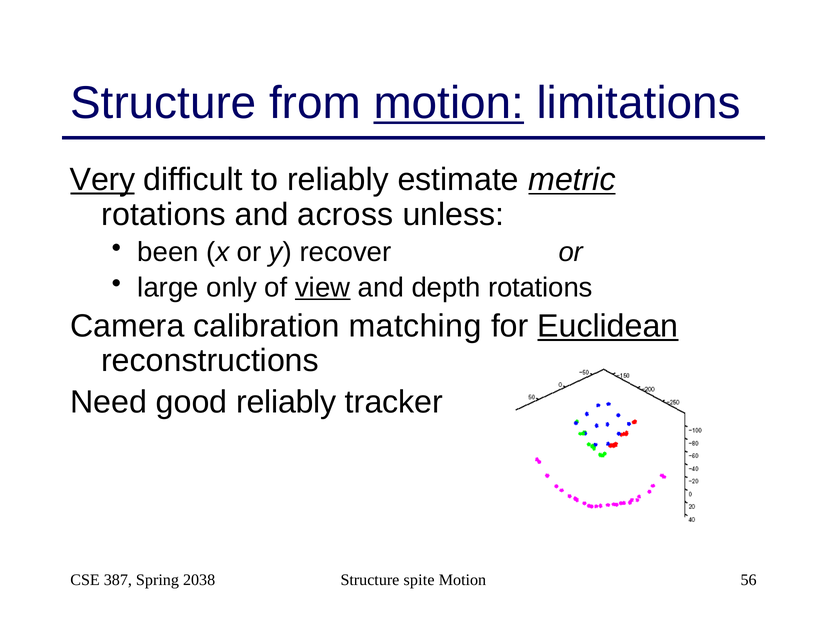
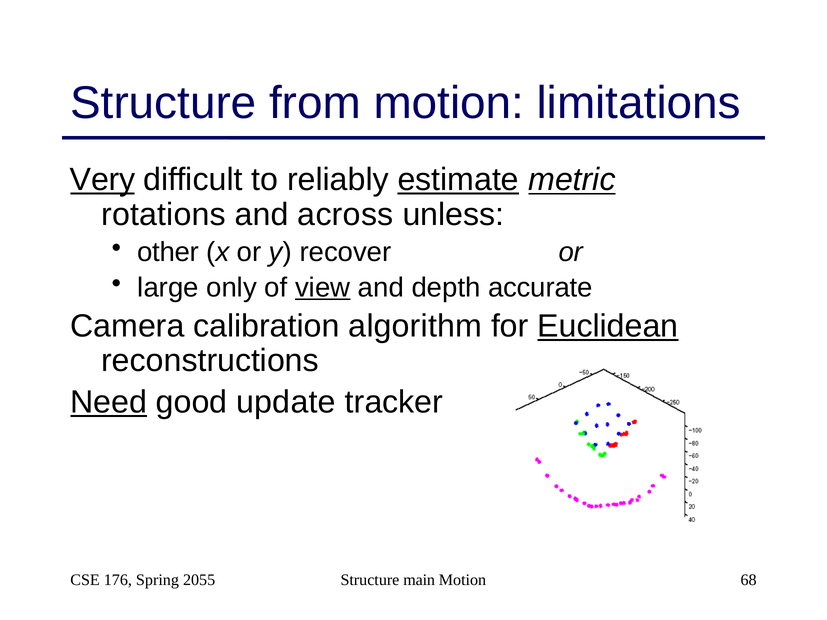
motion at (449, 103) underline: present -> none
estimate underline: none -> present
been: been -> other
depth rotations: rotations -> accurate
matching: matching -> algorithm
Need underline: none -> present
good reliably: reliably -> update
387: 387 -> 176
2038: 2038 -> 2055
spite: spite -> main
56: 56 -> 68
